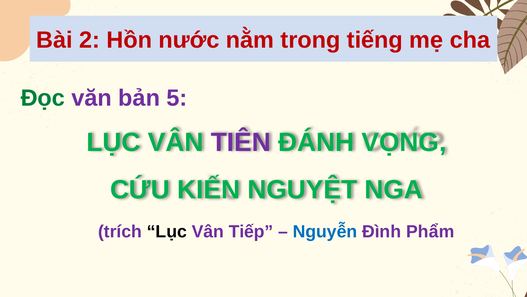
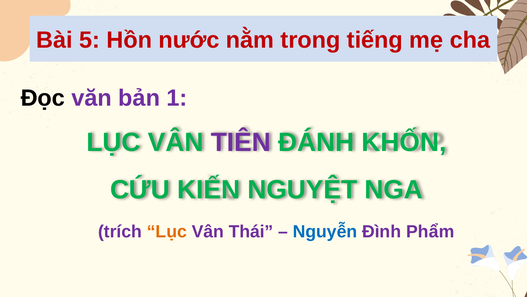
2: 2 -> 5
Đọc colour: green -> black
5: 5 -> 1
VỌNG: VỌNG -> KHỐN
Lục at (167, 231) colour: black -> orange
Tiếp: Tiếp -> Thái
